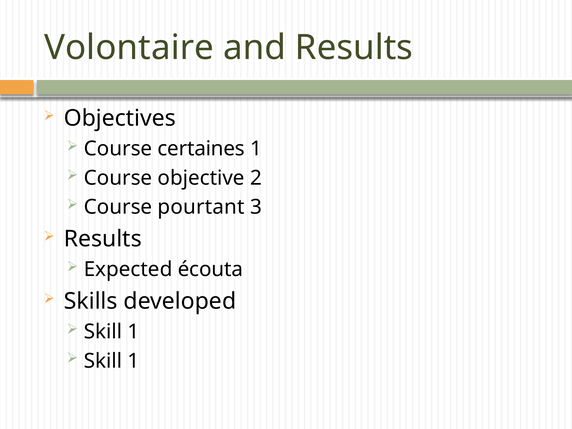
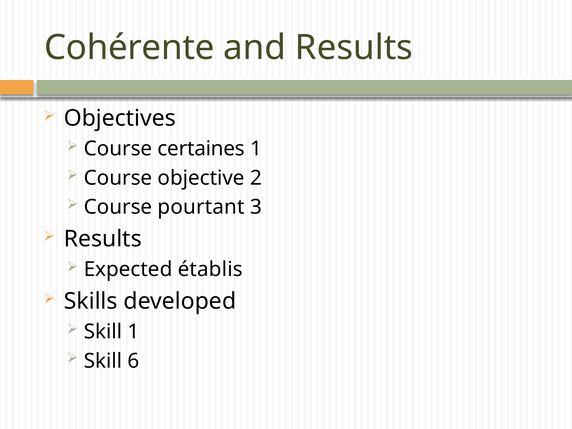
Volontaire: Volontaire -> Cohérente
écouta: écouta -> établis
1 at (133, 361): 1 -> 6
